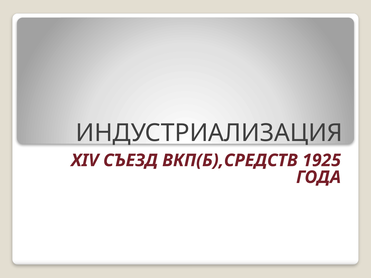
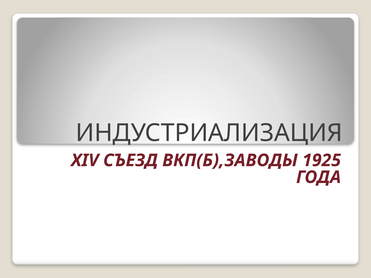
ВКП(Б),СРЕДСТВ: ВКП(Б),СРЕДСТВ -> ВКП(Б),ЗАВОДЫ
